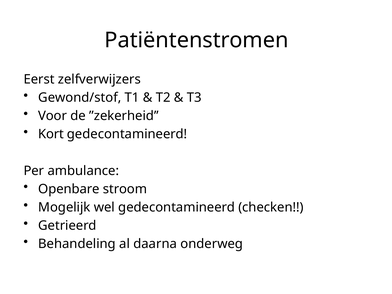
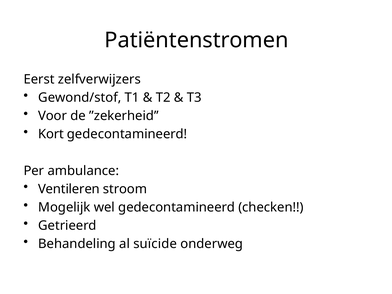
Openbare: Openbare -> Ventileren
daarna: daarna -> suïcide
